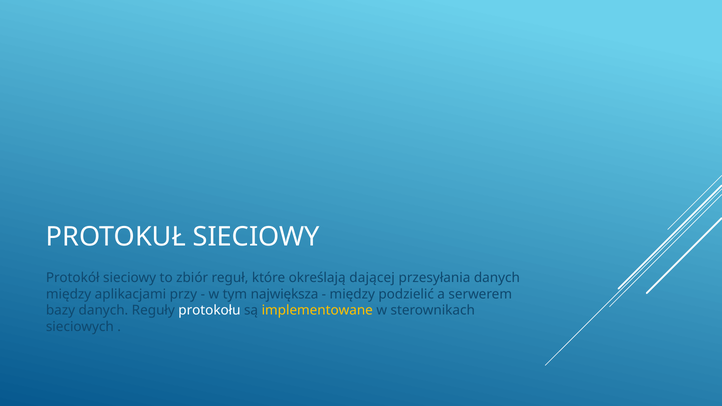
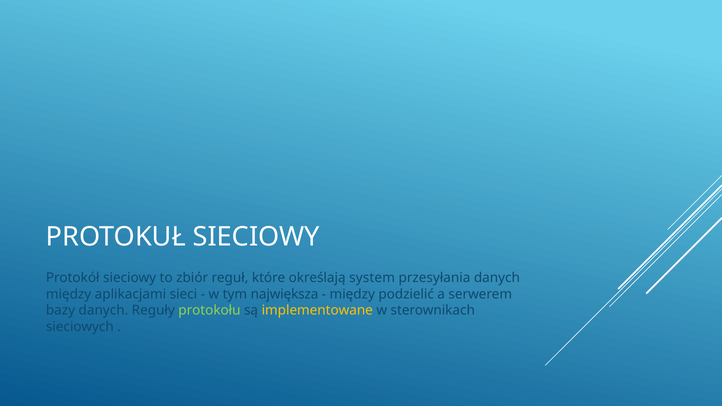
dającej: dającej -> system
przy: przy -> sieci
protokołu colour: white -> light green
